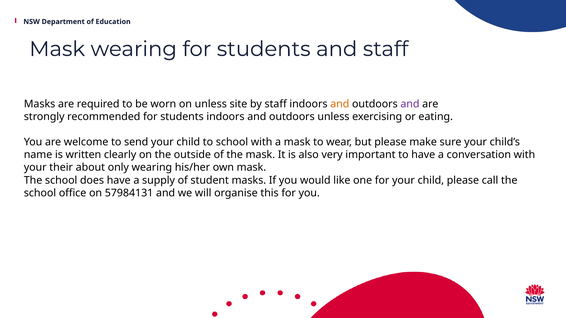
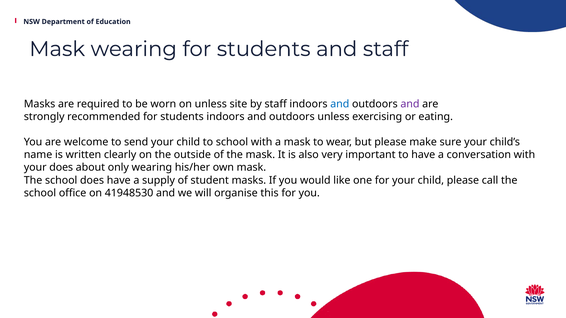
and at (340, 104) colour: orange -> blue
your their: their -> does
57984131: 57984131 -> 41948530
